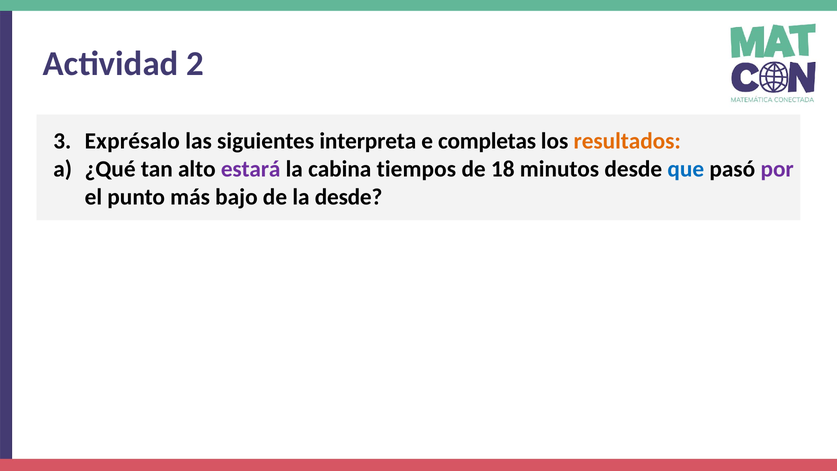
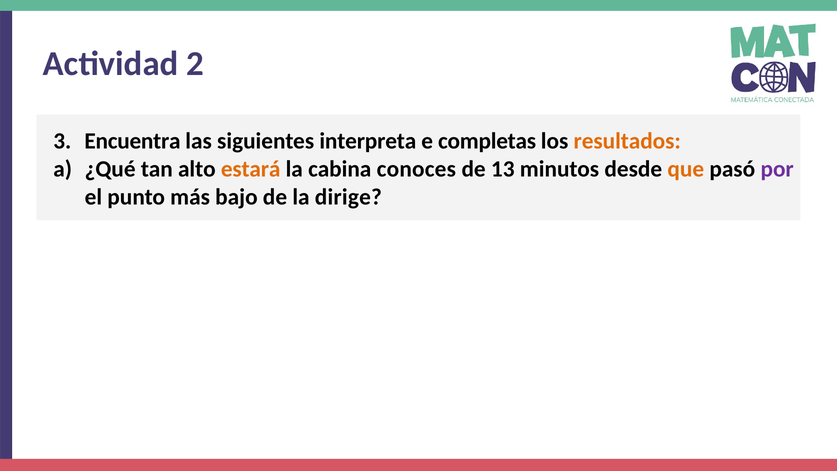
Exprésalo: Exprésalo -> Encuentra
estará colour: purple -> orange
tiempos: tiempos -> conoces
18: 18 -> 13
que colour: blue -> orange
la desde: desde -> dirige
